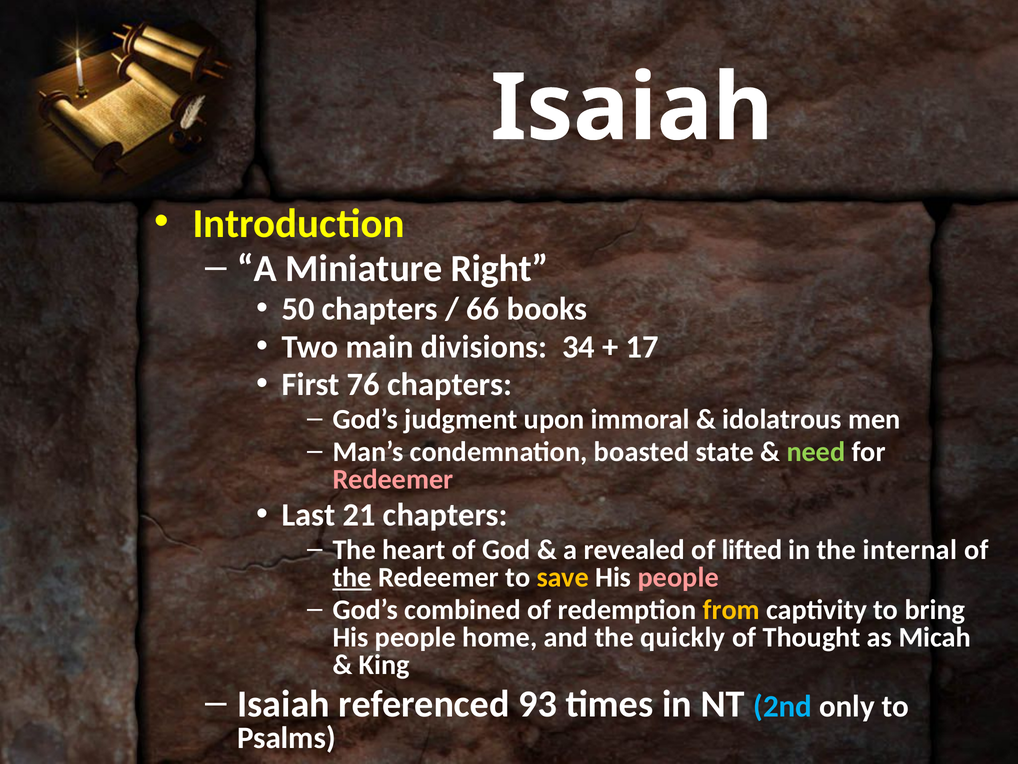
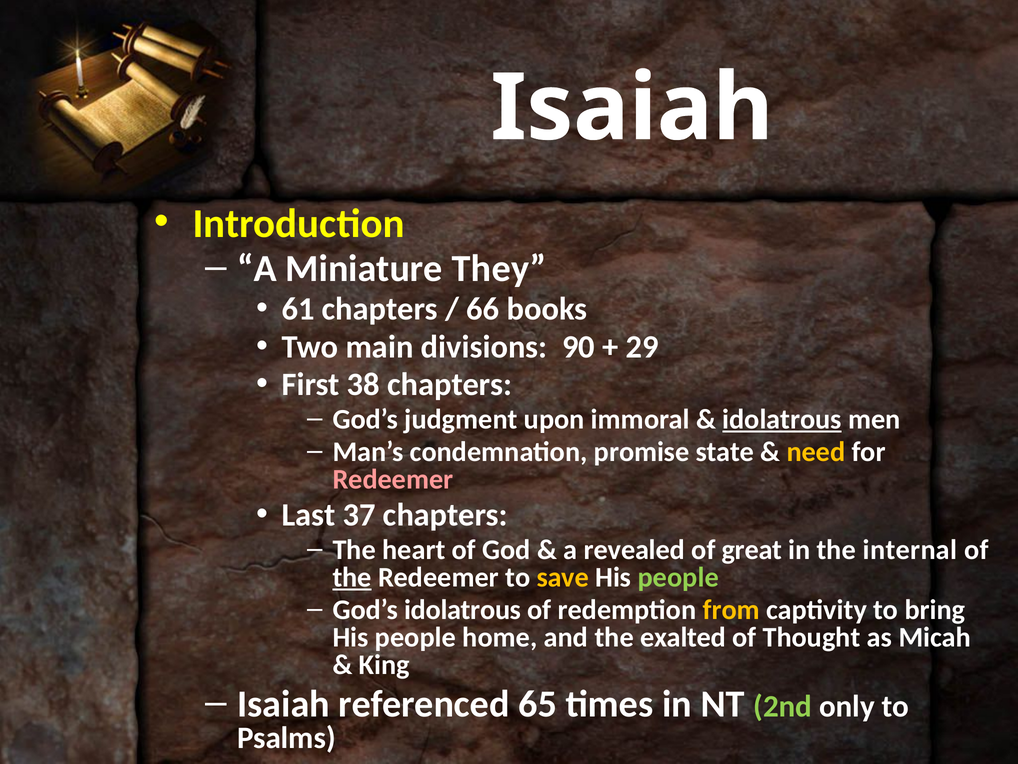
Right: Right -> They
50: 50 -> 61
34: 34 -> 90
17: 17 -> 29
76: 76 -> 38
idolatrous at (782, 419) underline: none -> present
boasted: boasted -> promise
need colour: light green -> yellow
21: 21 -> 37
lifted: lifted -> great
people at (678, 577) colour: pink -> light green
God’s combined: combined -> idolatrous
quickly: quickly -> exalted
93: 93 -> 65
2nd colour: light blue -> light green
